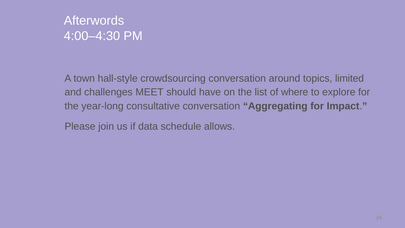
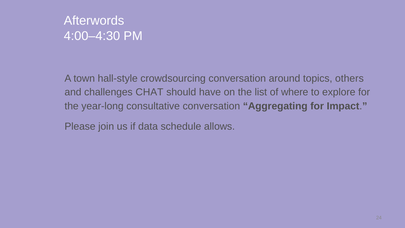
limited: limited -> others
MEET: MEET -> CHAT
